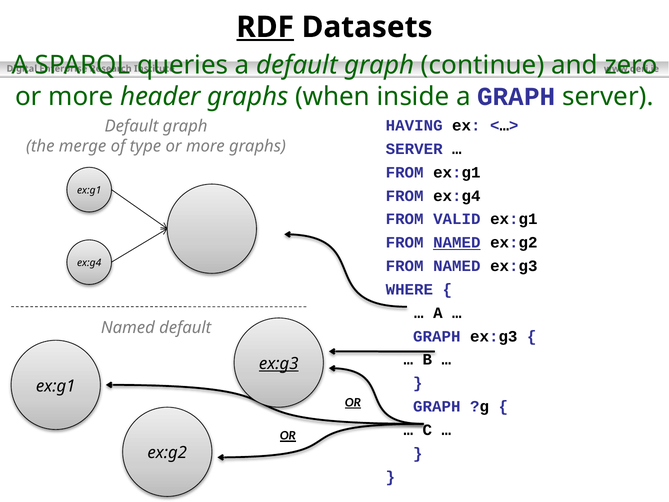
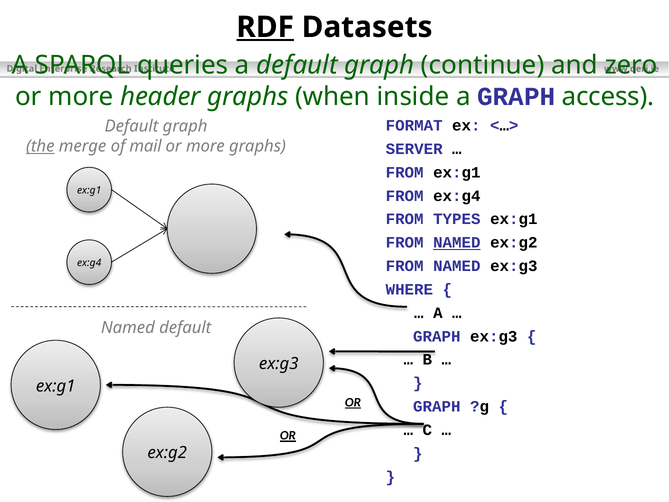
GRAPH server: server -> access
HAVING: HAVING -> FORMAT
the underline: none -> present
type: type -> mail
VALID: VALID -> TYPES
ex:g3 at (279, 364) underline: present -> none
